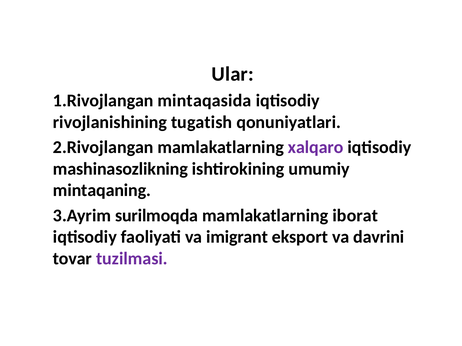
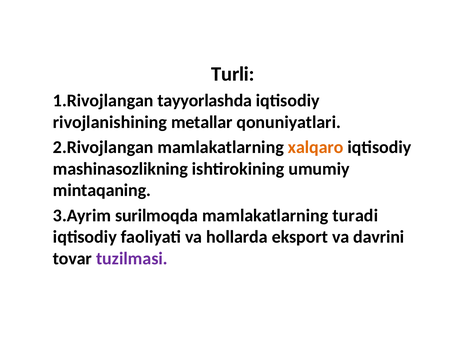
Ular: Ular -> Turli
mintaqasida: mintaqasida -> tayyorlashda
tugatish: tugatish -> metallar
xalqaro colour: purple -> orange
iborat: iborat -> turadi
imigrant: imigrant -> hollarda
